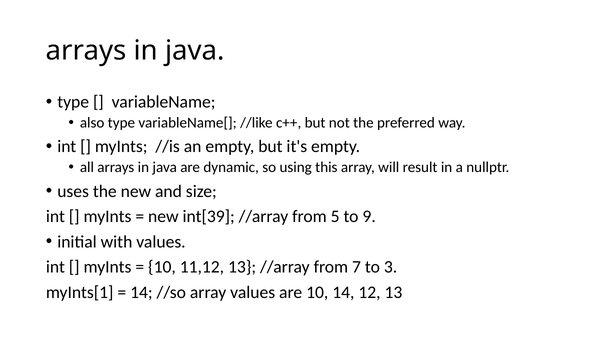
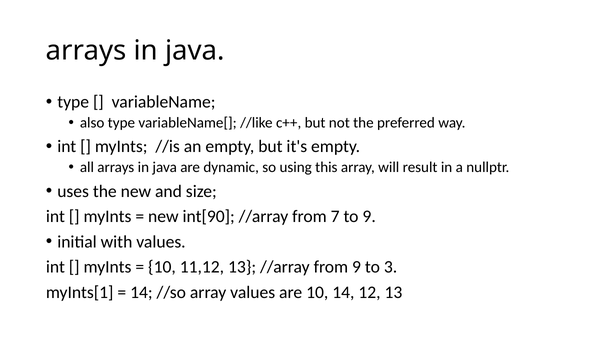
int[39: int[39 -> int[90
5: 5 -> 7
from 7: 7 -> 9
